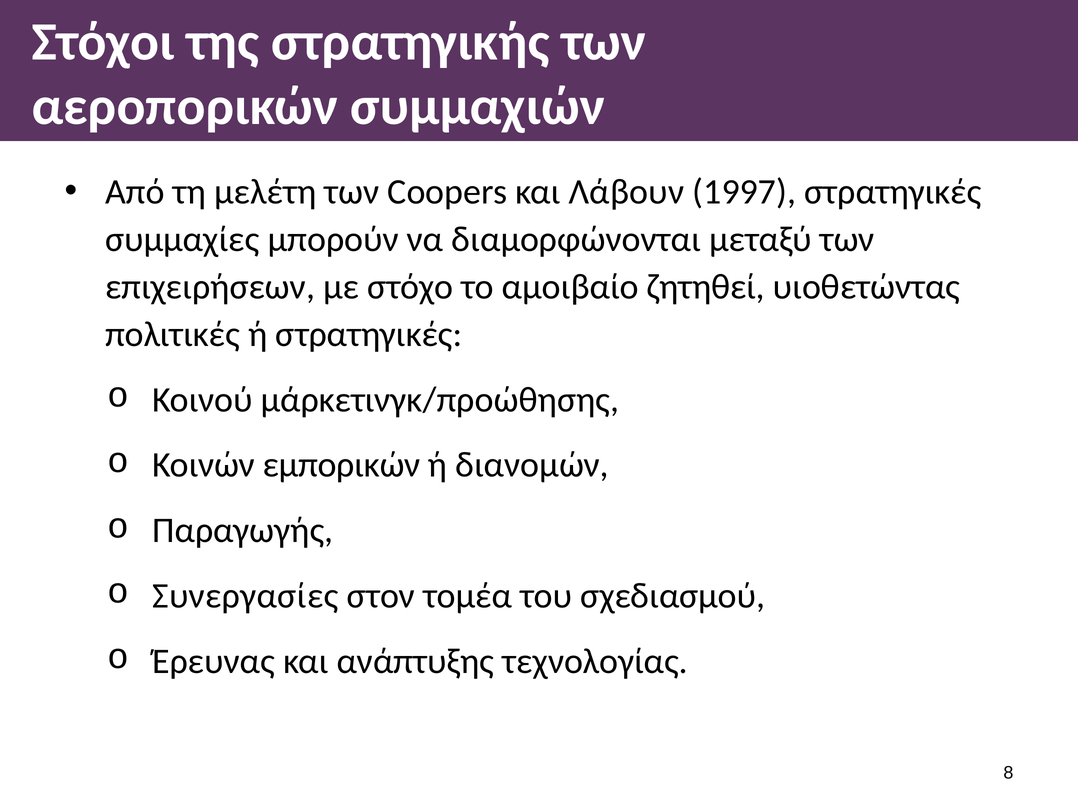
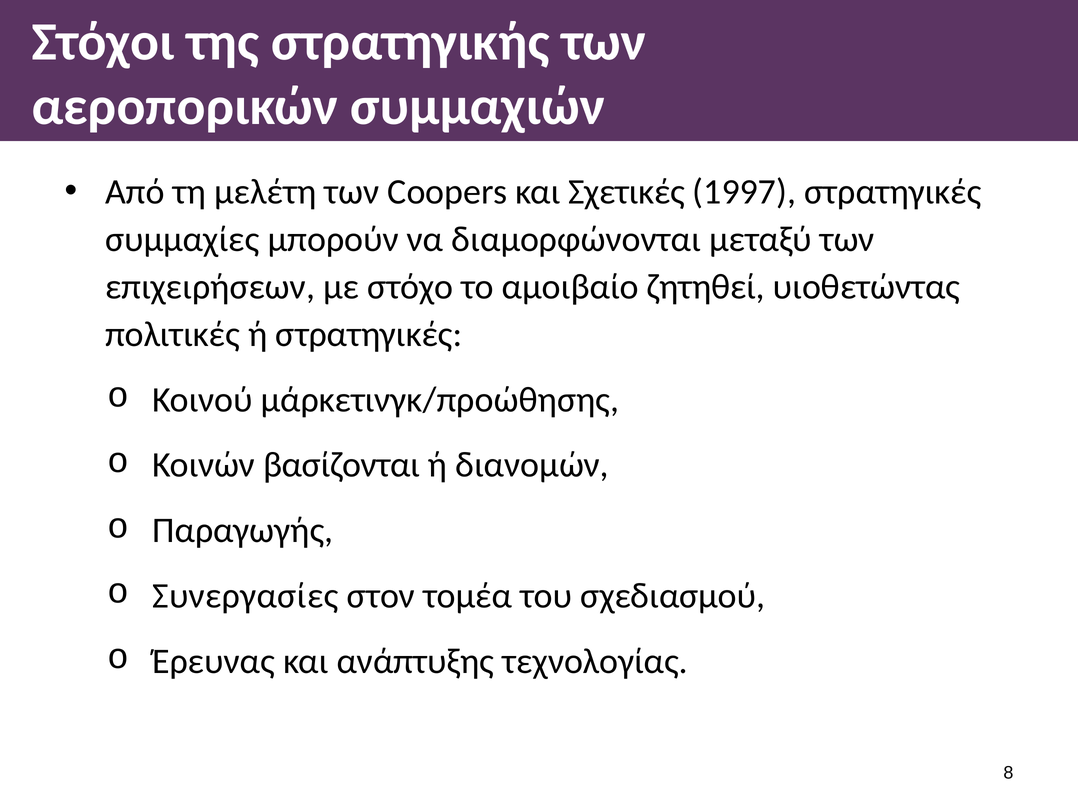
Λάβουν: Λάβουν -> Σχετικές
εμπορικών: εμπορικών -> βασίζονται
